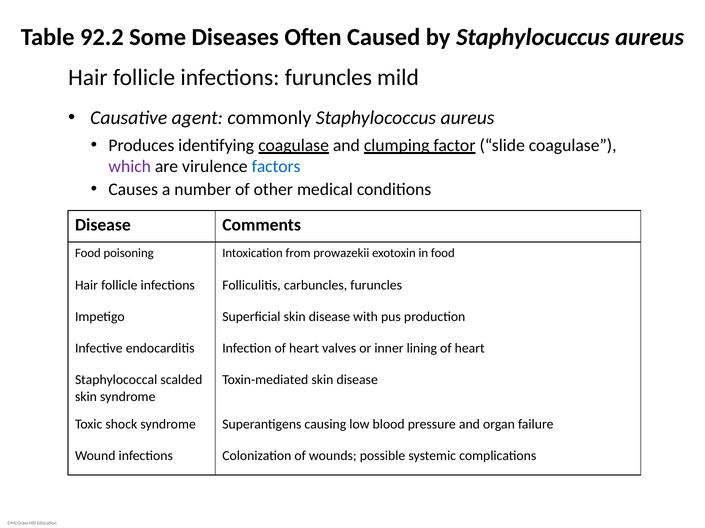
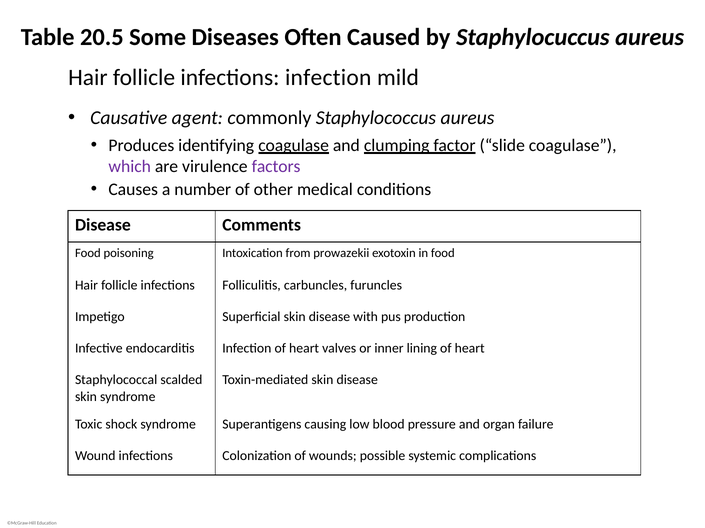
92.2: 92.2 -> 20.5
infections furuncles: furuncles -> infection
factors colour: blue -> purple
